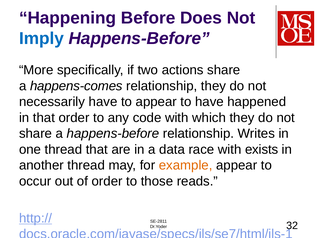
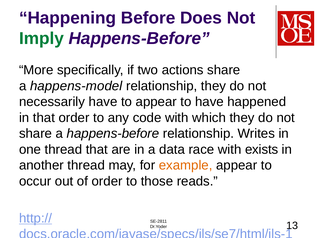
Imply colour: blue -> green
happens-comes: happens-comes -> happens-model
32: 32 -> 13
